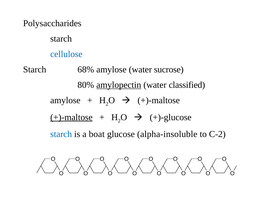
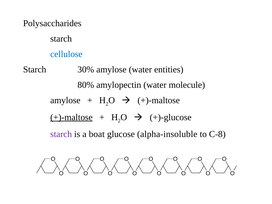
68%: 68% -> 30%
sucrose: sucrose -> entities
amylopectin underline: present -> none
classified: classified -> molecule
starch at (61, 134) colour: blue -> purple
C-2: C-2 -> C-8
